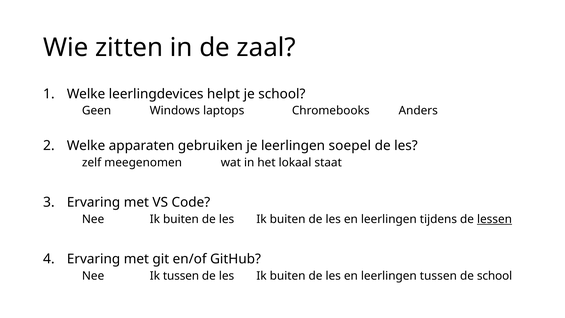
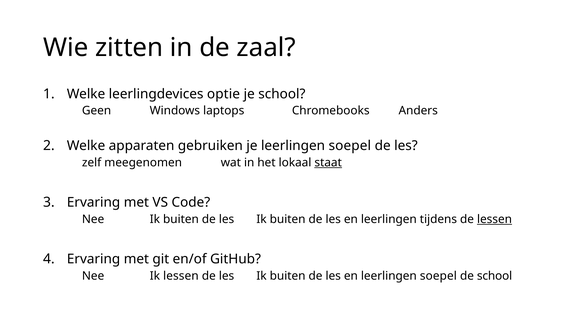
helpt: helpt -> optie
staat underline: none -> present
Ik tussen: tussen -> lessen
en leerlingen tussen: tussen -> soepel
